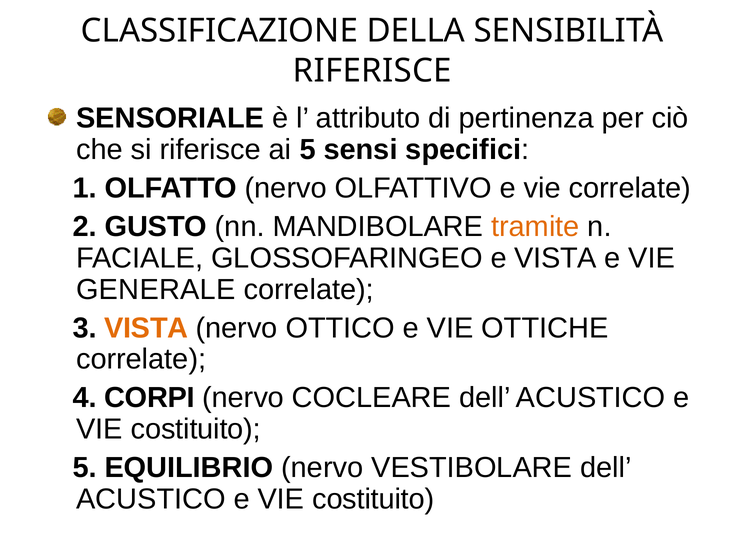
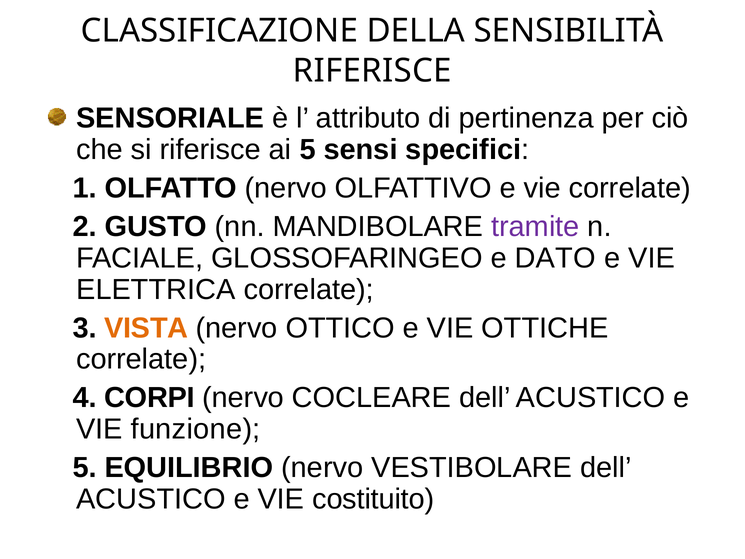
tramite colour: orange -> purple
e VISTA: VISTA -> DATO
GENERALE: GENERALE -> ELETTRICA
costituito at (196, 429): costituito -> funzione
